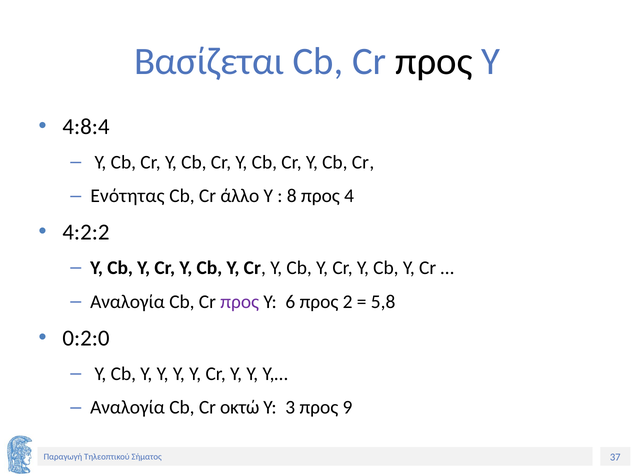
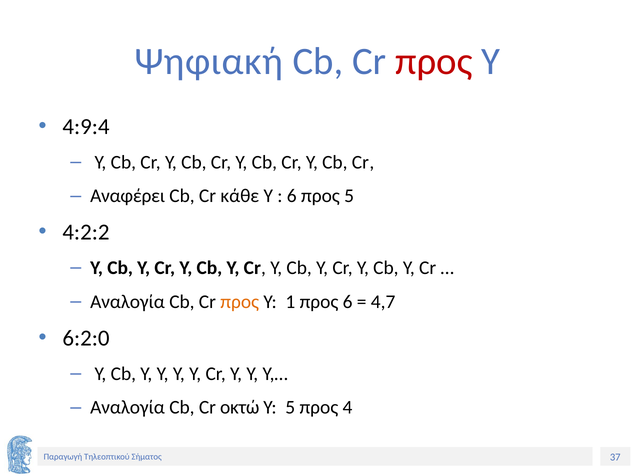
Βασίζεται: Βασίζεται -> Ψηφιακή
προς at (434, 61) colour: black -> red
4:8:4: 4:8:4 -> 4:9:4
Ενότητας: Ενότητας -> Αναφέρει
άλλο: άλλο -> κάθε
8 at (292, 196): 8 -> 6
προς 4: 4 -> 5
προς at (240, 302) colour: purple -> orange
6: 6 -> 1
προς 2: 2 -> 6
5,8: 5,8 -> 4,7
0:2:0: 0:2:0 -> 6:2:0
Υ 3: 3 -> 5
9: 9 -> 4
